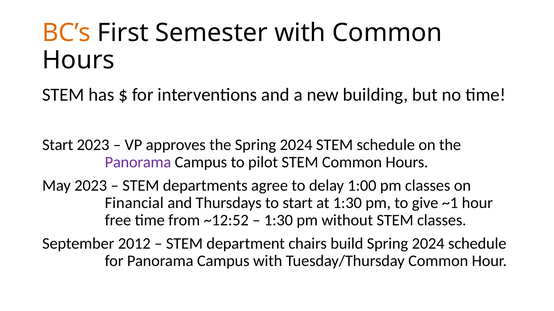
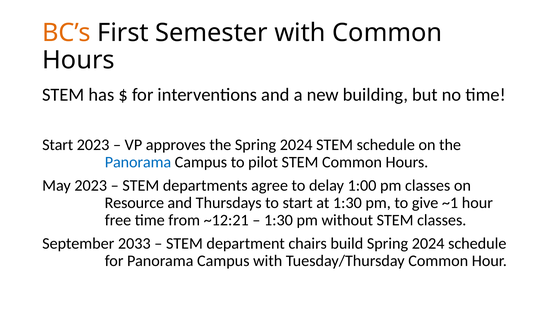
Panorama at (138, 163) colour: purple -> blue
Financial: Financial -> Resource
~12:52: ~12:52 -> ~12:21
2012: 2012 -> 2033
